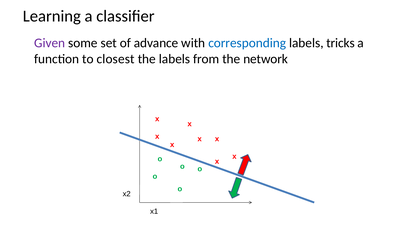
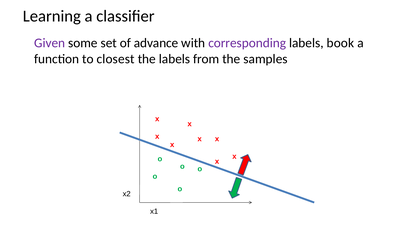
corresponding colour: blue -> purple
tricks: tricks -> book
network: network -> samples
